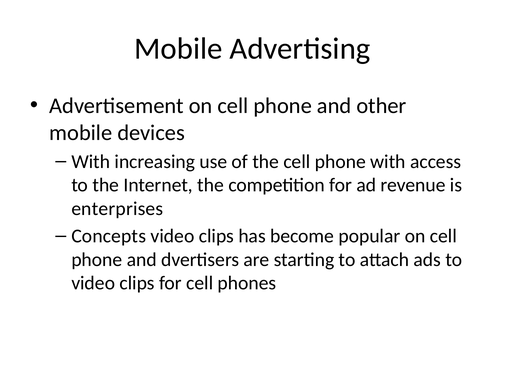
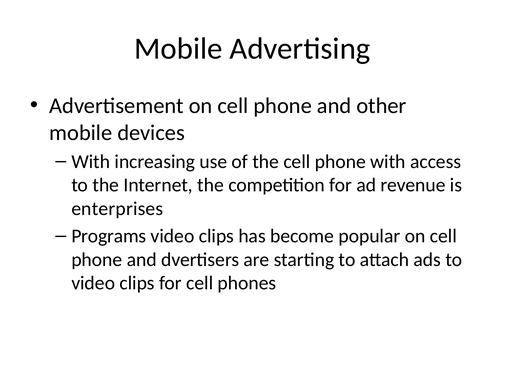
Concepts: Concepts -> Programs
